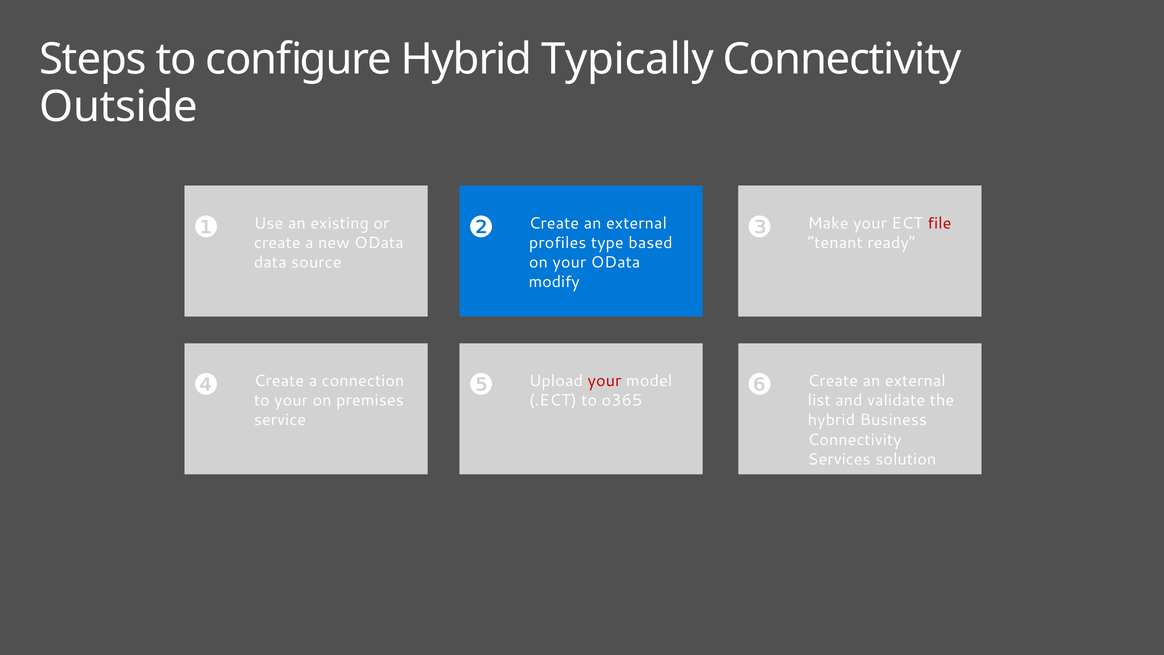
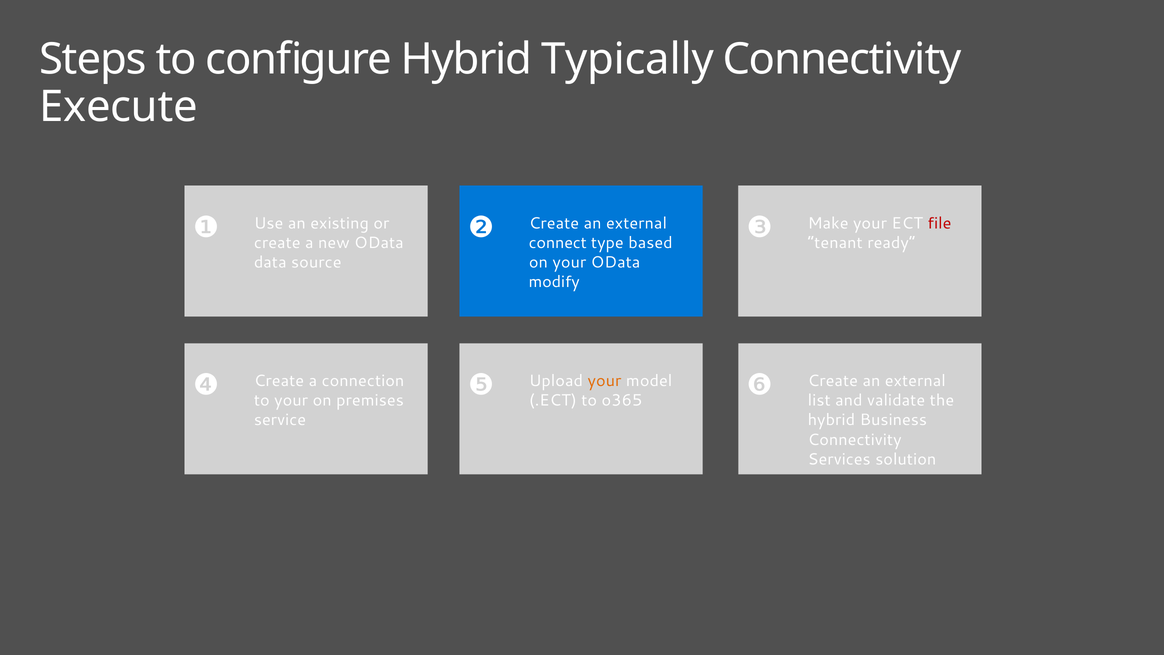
Outside: Outside -> Execute
profiles: profiles -> connect
your at (605, 381) colour: red -> orange
